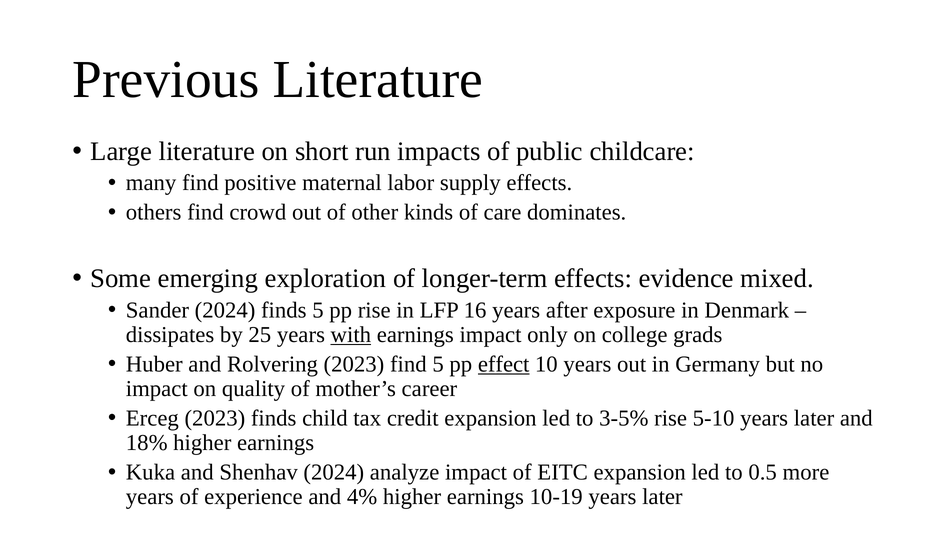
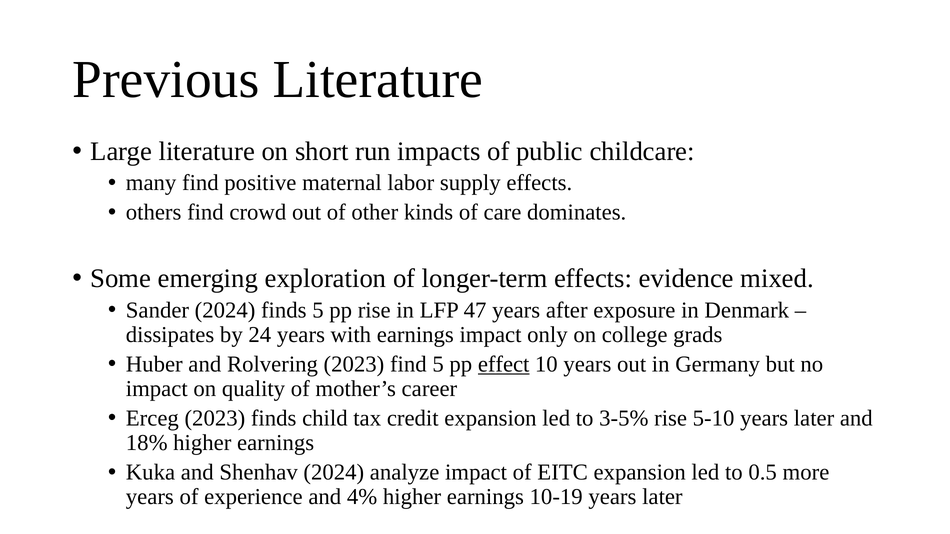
16: 16 -> 47
25: 25 -> 24
with underline: present -> none
